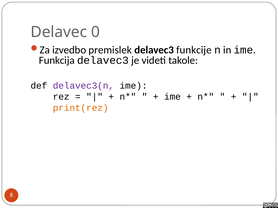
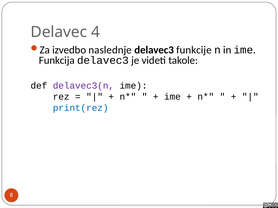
0: 0 -> 4
premislek: premislek -> naslednje
print(rez colour: orange -> blue
